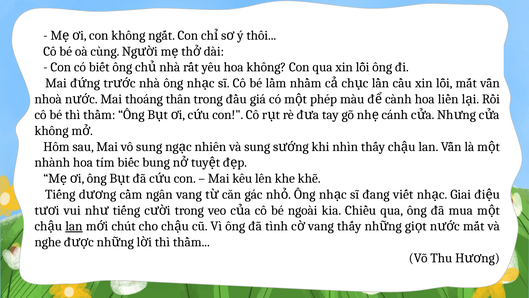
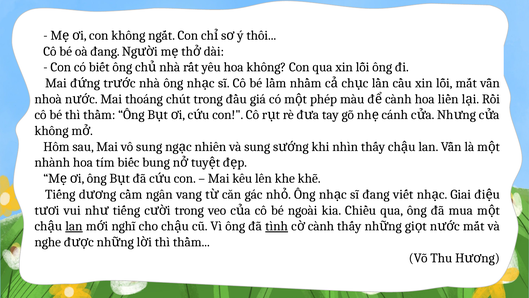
oà cùng: cùng -> đang
thân: thân -> chút
chút: chút -> nghĩ
tình underline: none -> present
vang at (321, 226): vang -> cành
